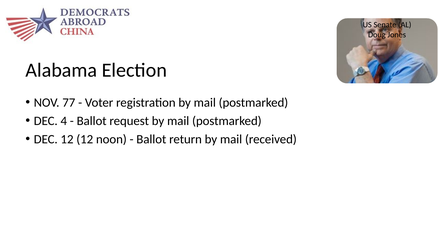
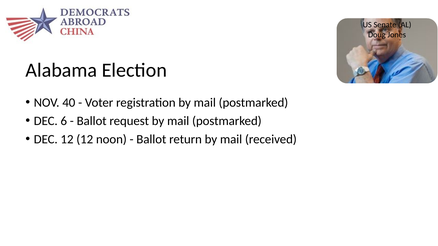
77: 77 -> 40
4: 4 -> 6
